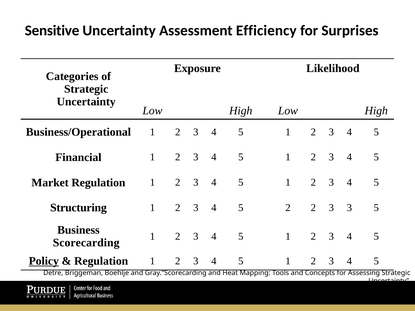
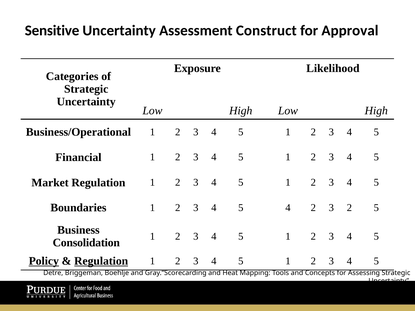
Efficiency: Efficiency -> Construct
Surprises: Surprises -> Approval
Structuring at (78, 208): Structuring -> Boundaries
5 2: 2 -> 4
3 3: 3 -> 2
Scorecarding: Scorecarding -> Consolidation
Regulation at (101, 261) underline: none -> present
